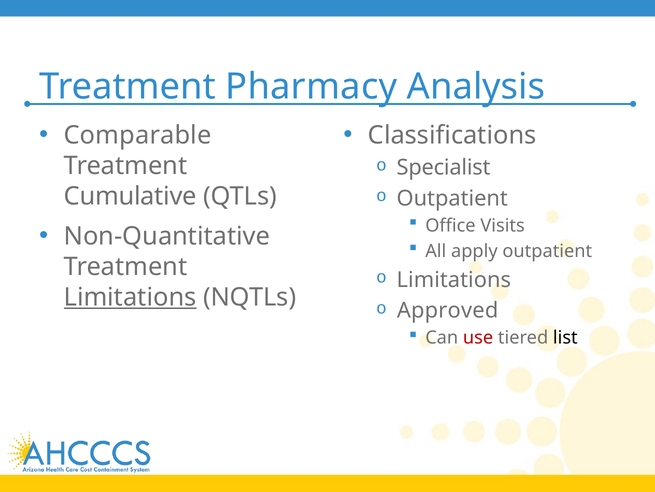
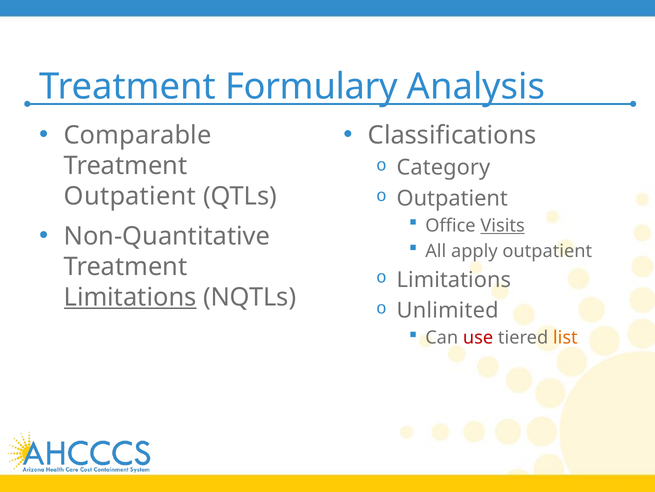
Pharmacy: Pharmacy -> Formulary
Specialist: Specialist -> Category
Cumulative at (130, 196): Cumulative -> Outpatient
Visits underline: none -> present
Approved: Approved -> Unlimited
list colour: black -> orange
